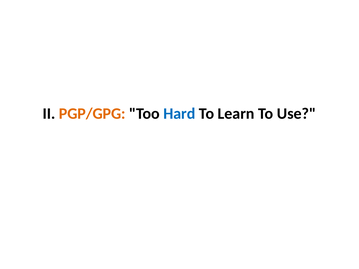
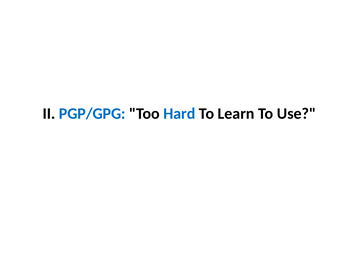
PGP/GPG colour: orange -> blue
